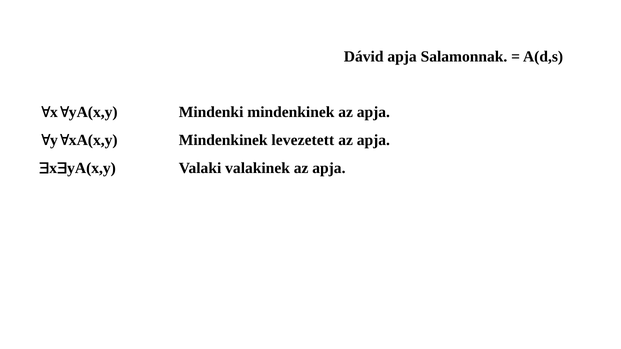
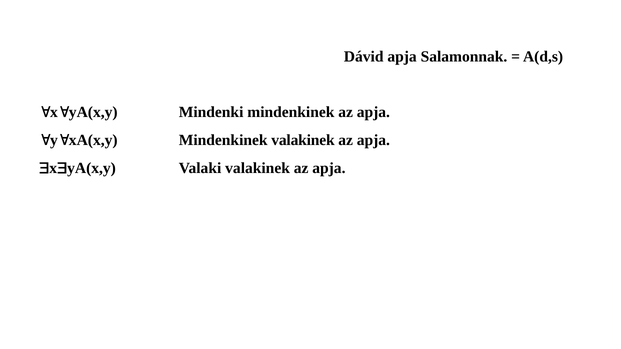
Mindenkinek levezetett: levezetett -> valakinek
